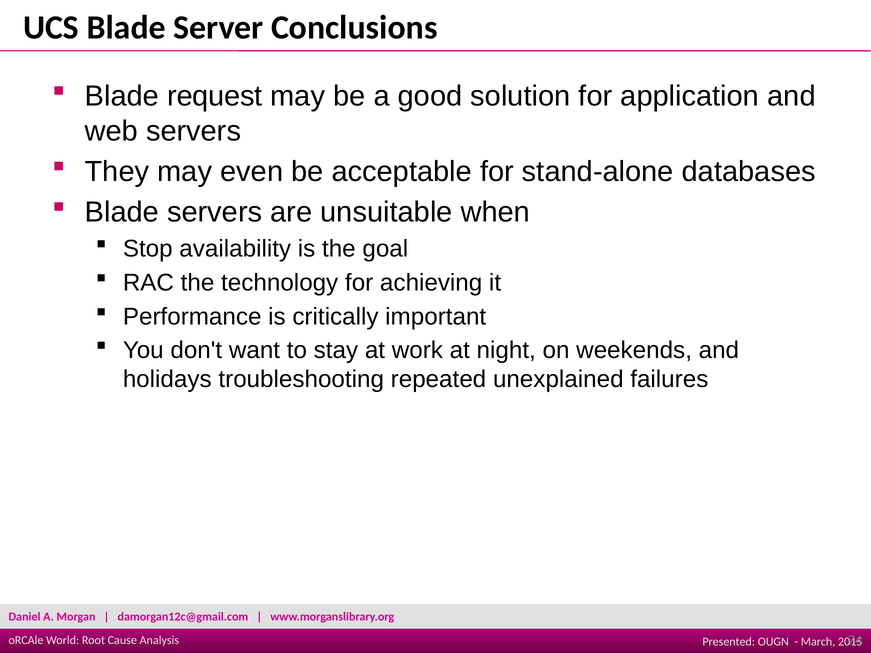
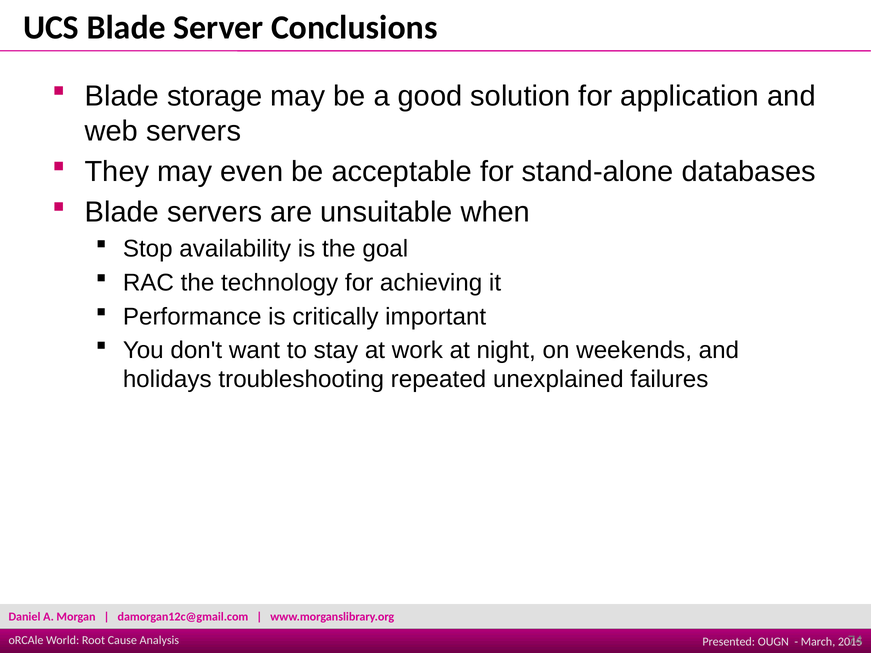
request: request -> storage
